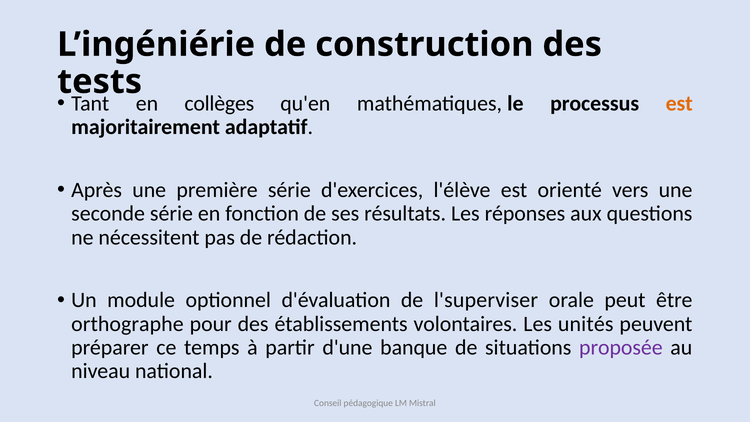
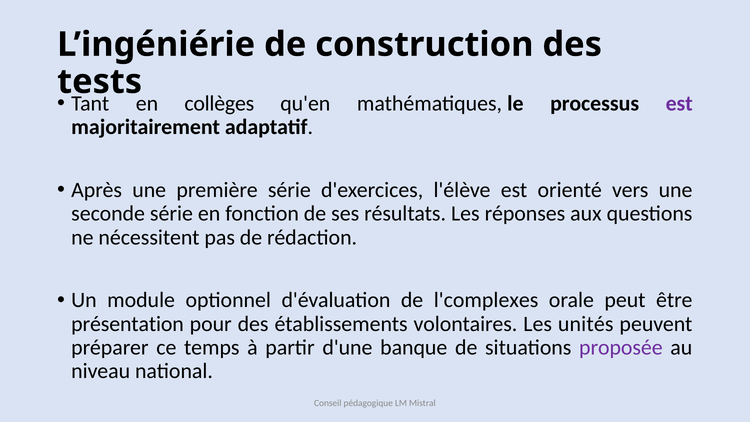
est at (679, 103) colour: orange -> purple
l'superviser: l'superviser -> l'complexes
orthographe: orthographe -> présentation
